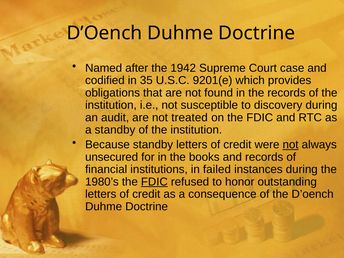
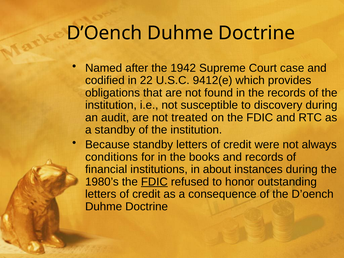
35: 35 -> 22
9201(e: 9201(e -> 9412(e
not at (291, 145) underline: present -> none
unsecured: unsecured -> conditions
failed: failed -> about
